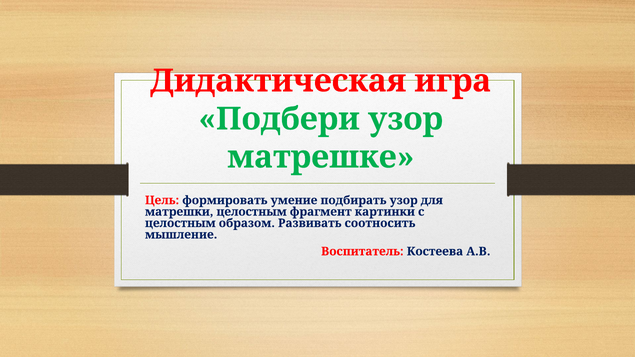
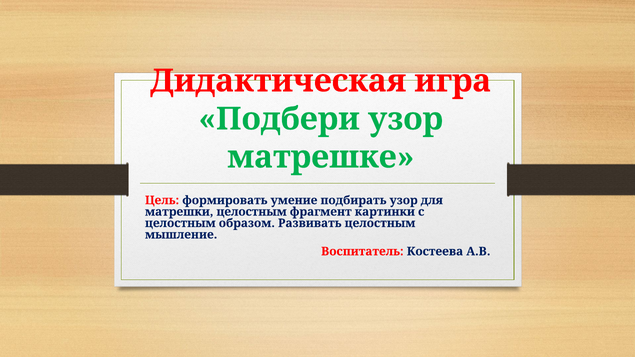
Развивать соотносить: соотносить -> целостным
